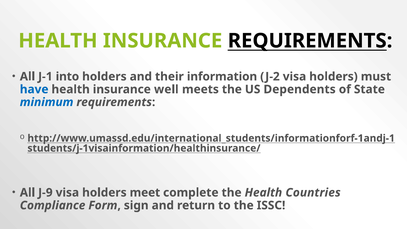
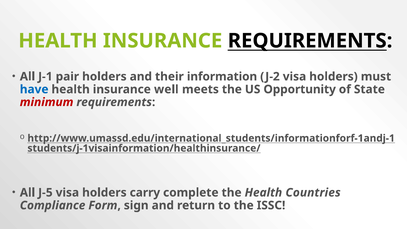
into: into -> pair
Dependents: Dependents -> Opportunity
minimum colour: blue -> red
J-9: J-9 -> J-5
meet: meet -> carry
